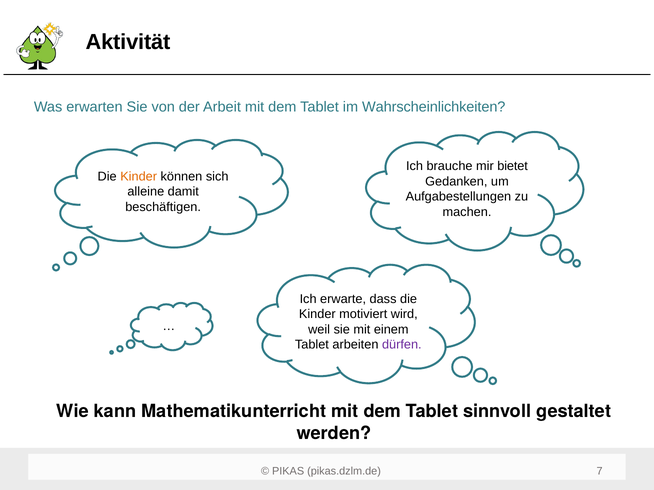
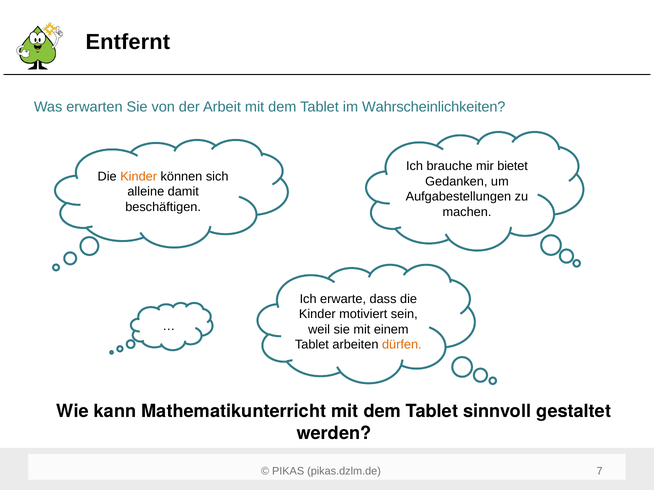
Aktivität: Aktivität -> Entfernt
wird: wird -> sein
dürfen colour: purple -> orange
